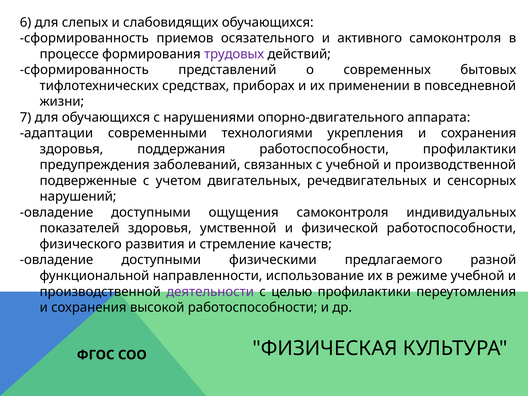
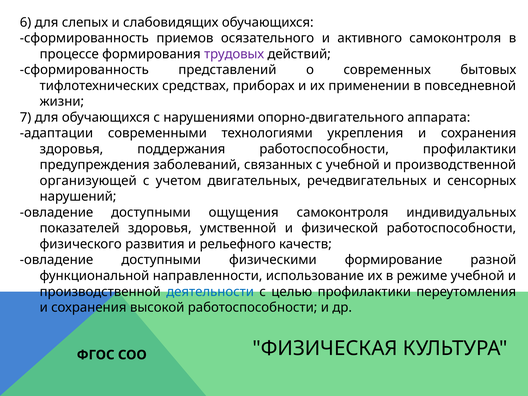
подверженные: подверженные -> организующей
стремление: стремление -> рельефного
предлагаемого: предлагаемого -> формирование
деятельности colour: purple -> blue
